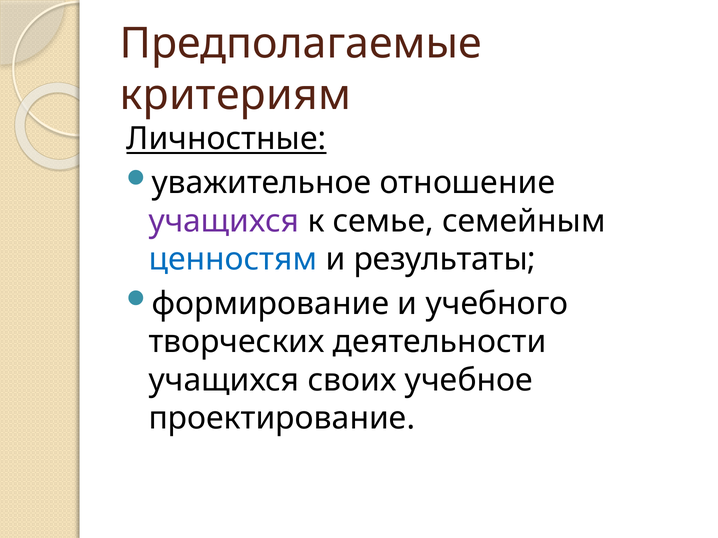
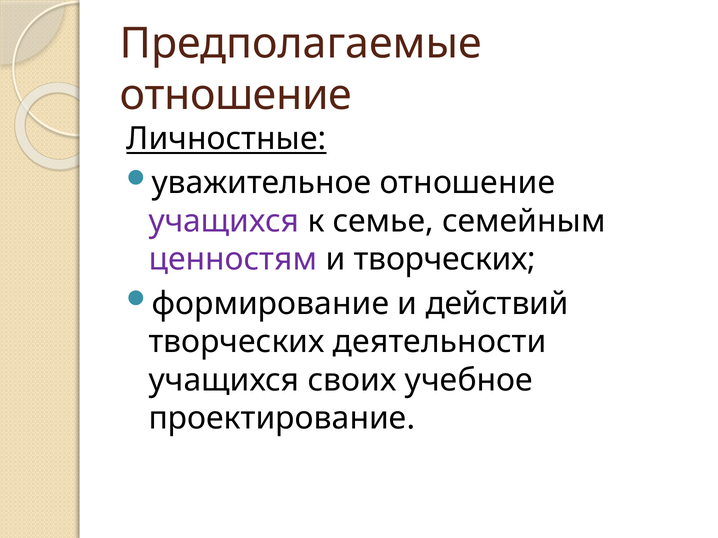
критериям at (235, 95): критериям -> отношение
ценностям colour: blue -> purple
и результаты: результаты -> творческих
учебного: учебного -> действий
